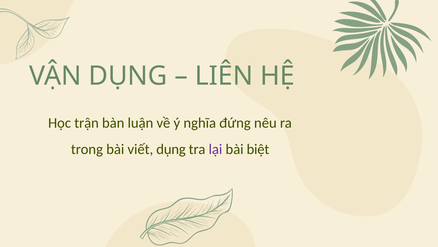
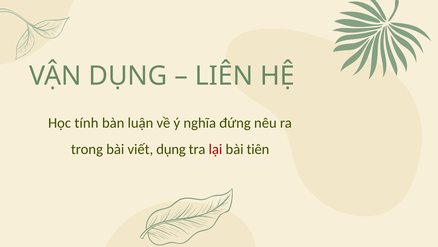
trận: trận -> tính
lại colour: purple -> red
biệt: biệt -> tiên
